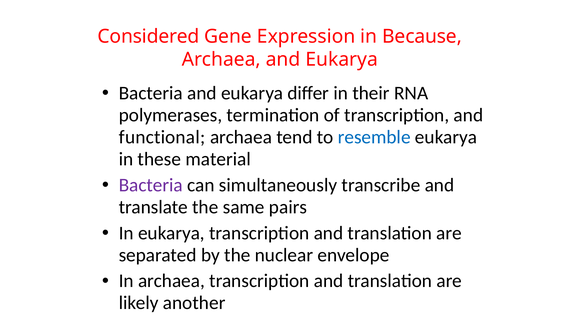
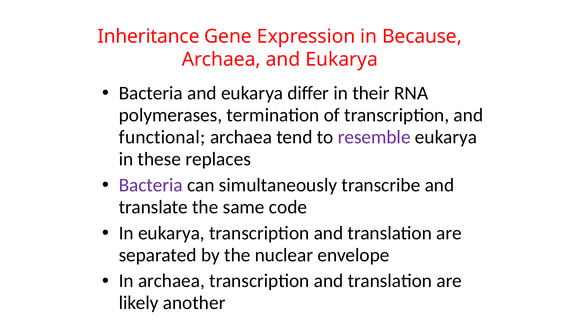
Considered: Considered -> Inheritance
resemble colour: blue -> purple
material: material -> replaces
pairs: pairs -> code
